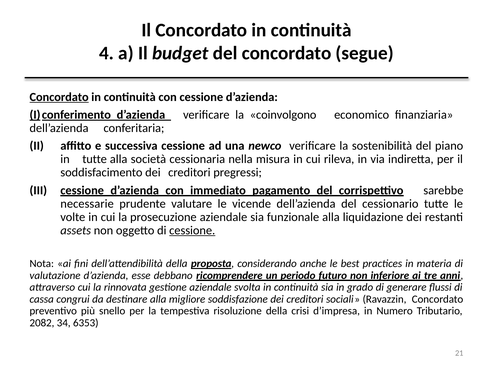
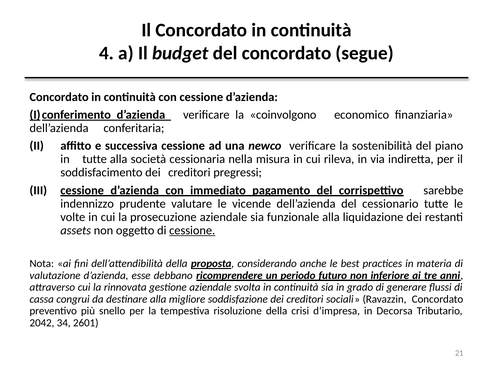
Concordato at (59, 97) underline: present -> none
necessarie: necessarie -> indennizzo
Numero: Numero -> Decorsa
2082: 2082 -> 2042
6353: 6353 -> 2601
